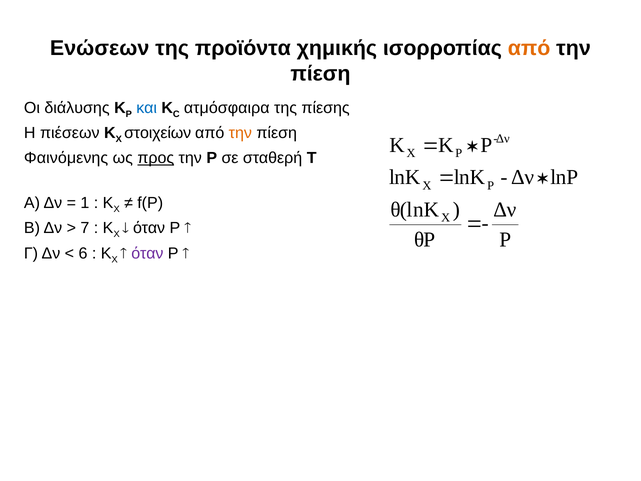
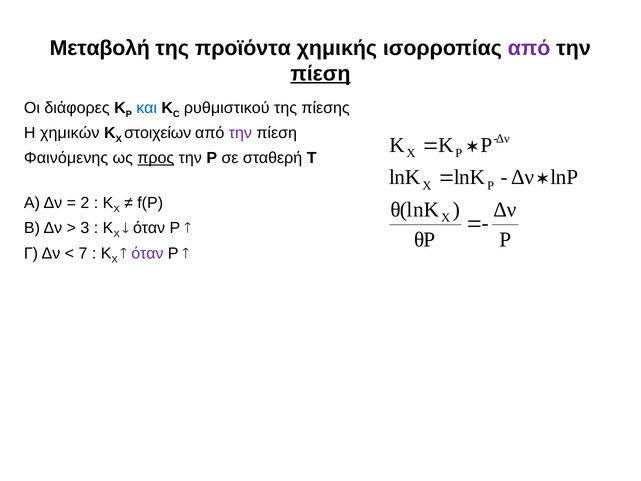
Ενώσεων: Ενώσεων -> Μεταβολή
από at (529, 48) colour: orange -> purple
πίεση at (320, 74) underline: none -> present
διάλυσης: διάλυσης -> διάφορες
ατμόσφαιρα: ατμόσφαιρα -> ρυθμιστικού
πιέσεων: πιέσεων -> χημικών
την at (240, 133) colour: orange -> purple
1: 1 -> 2
7: 7 -> 3
6: 6 -> 7
